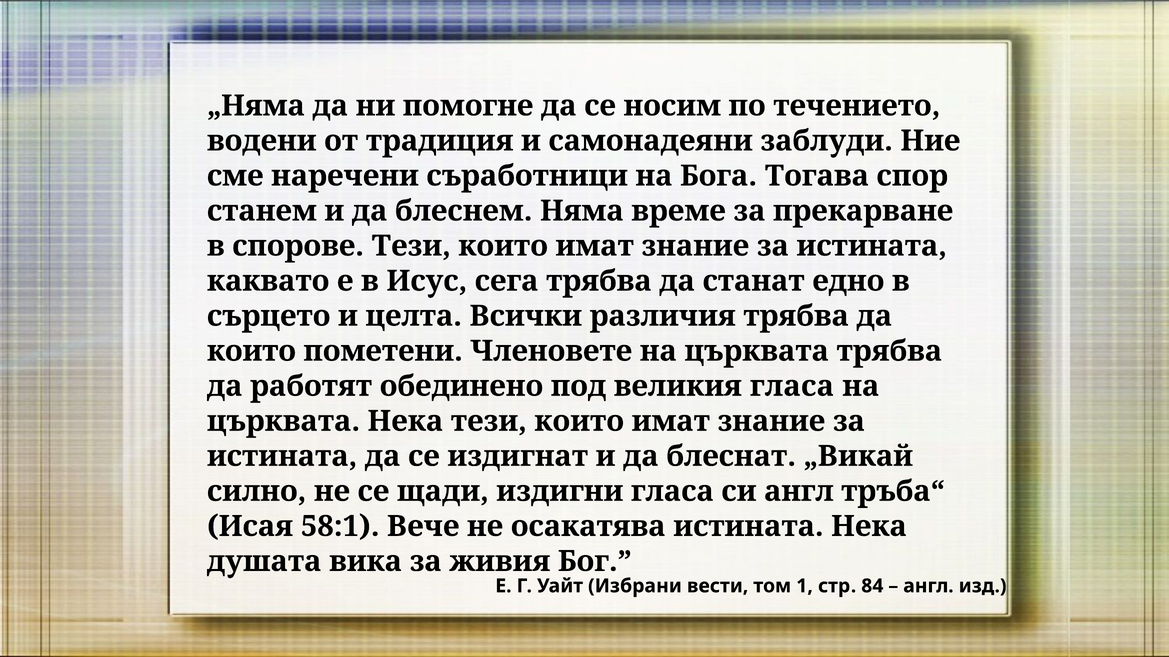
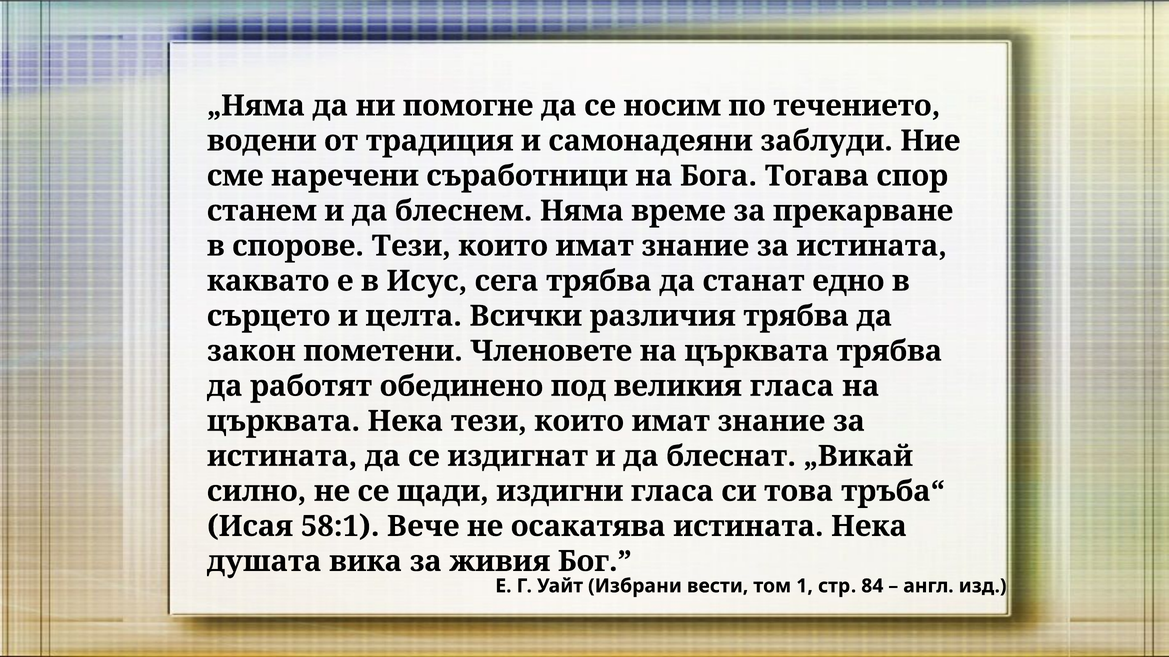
които at (251, 351): които -> закон
си англ: англ -> това
